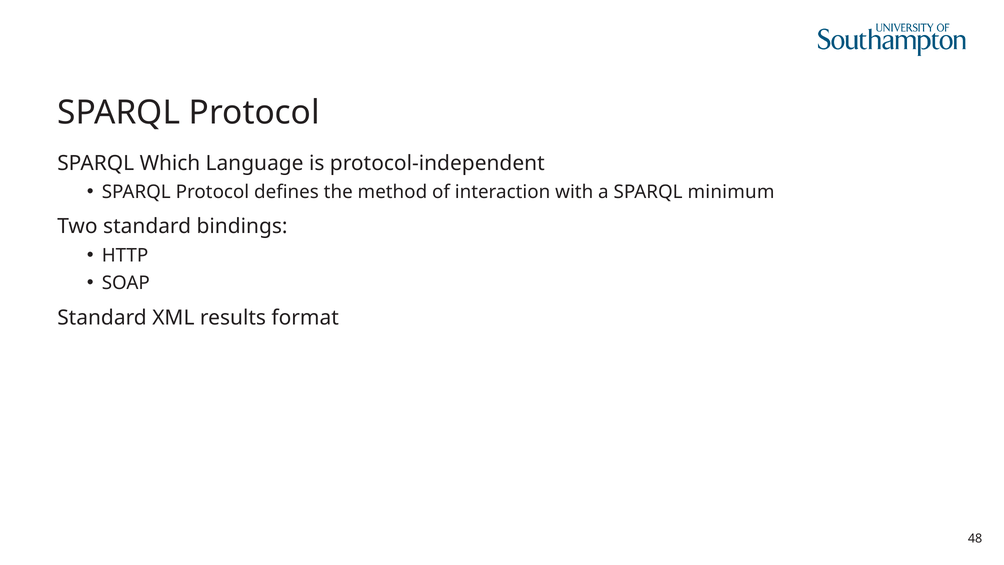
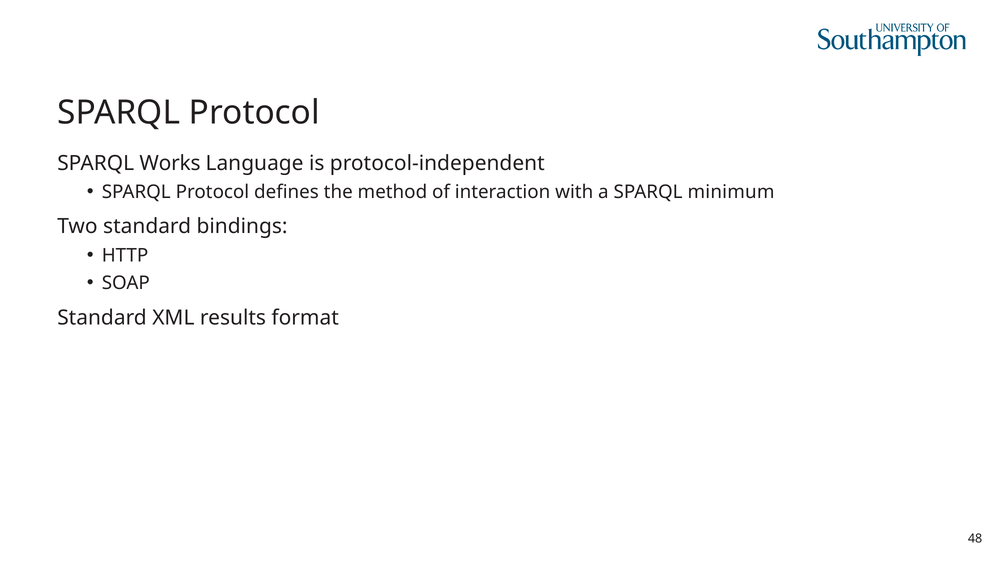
Which: Which -> Works
